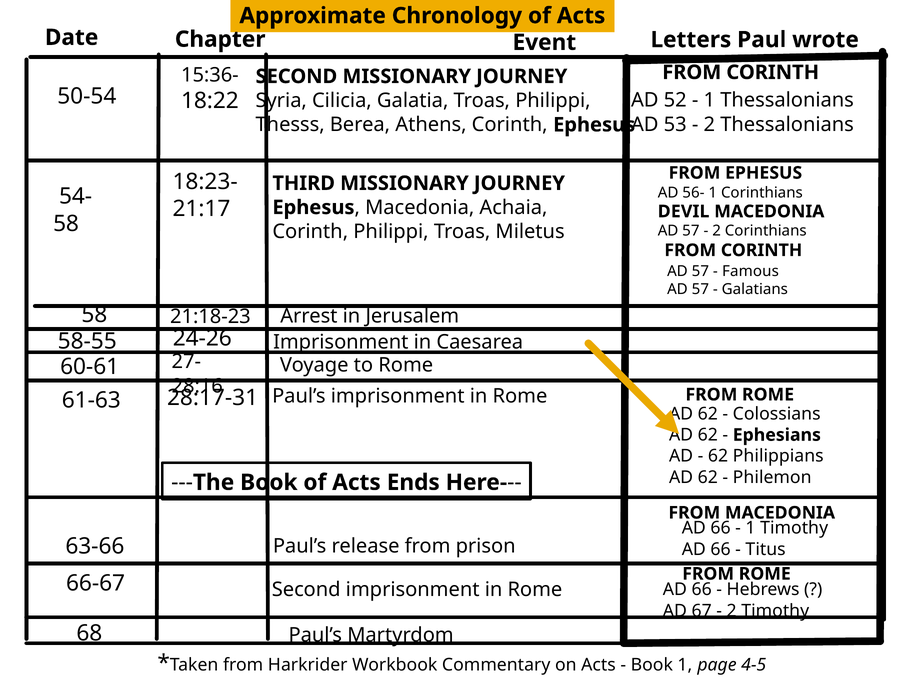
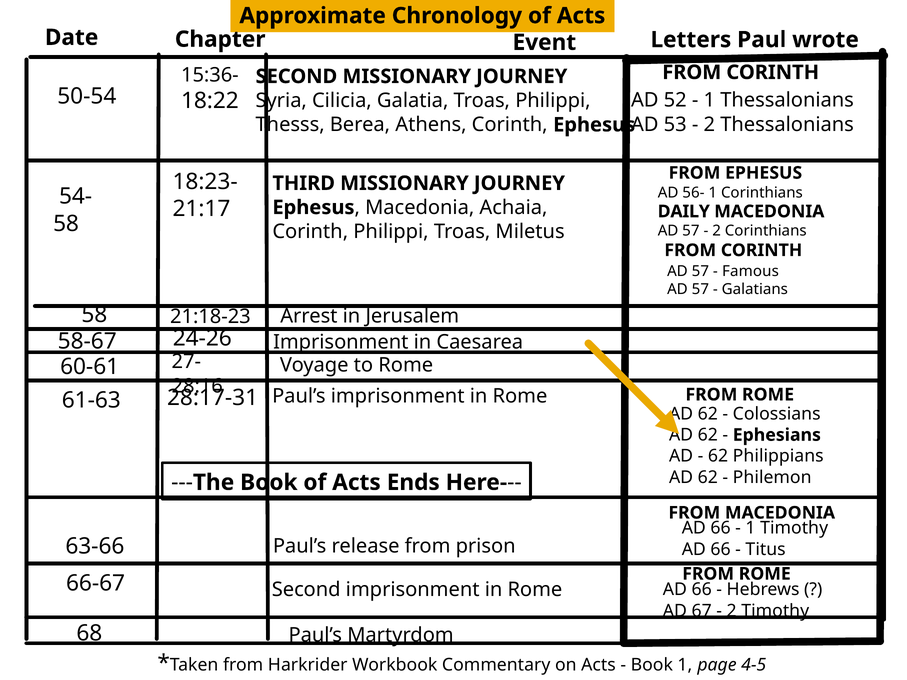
DEVIL: DEVIL -> DAILY
58-55: 58-55 -> 58-67
